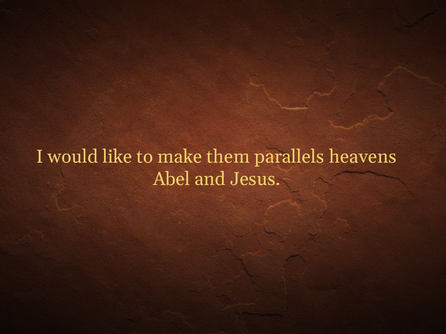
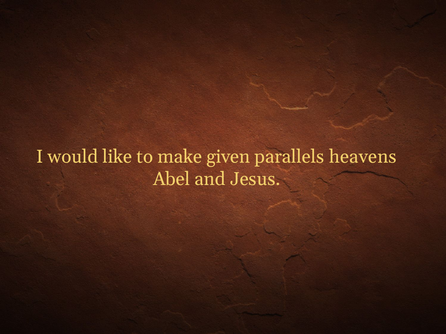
them: them -> given
